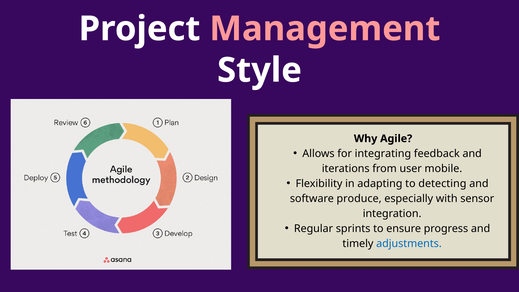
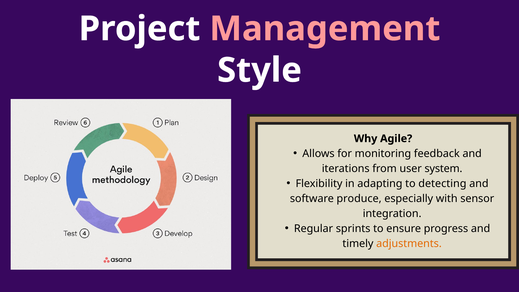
integrating: integrating -> monitoring
mobile: mobile -> system
adjustments colour: blue -> orange
